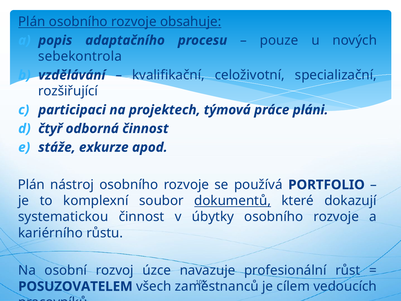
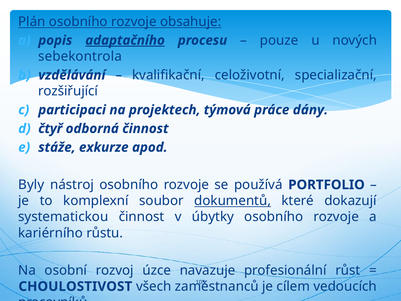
adaptačního underline: none -> present
pláni: pláni -> dány
Plán at (31, 185): Plán -> Byly
POSUZOVATELEM: POSUZOVATELEM -> CHOULOSTIVOST
